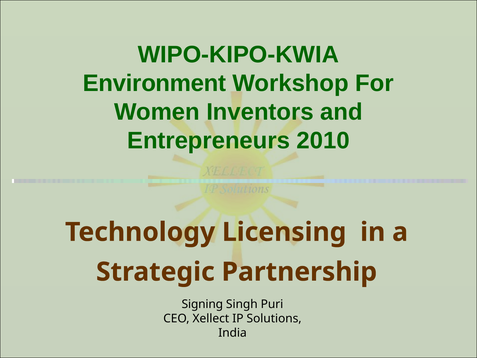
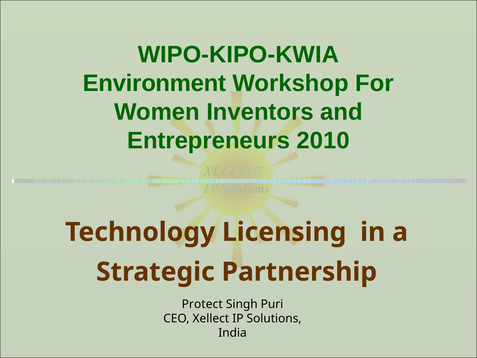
Signing: Signing -> Protect
